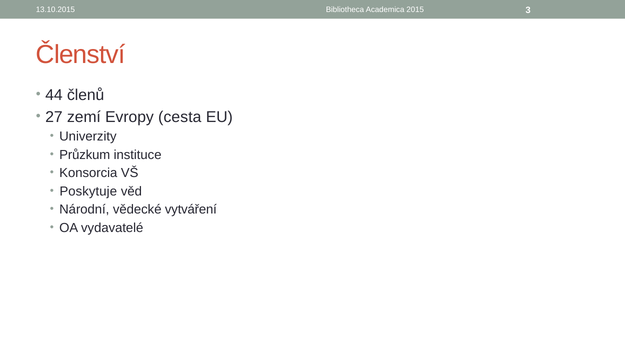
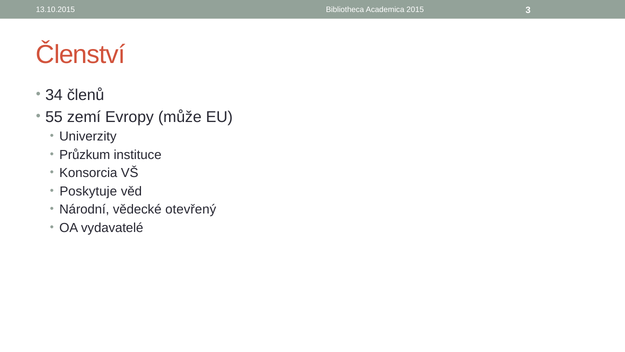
44: 44 -> 34
27: 27 -> 55
cesta: cesta -> může
vytváření: vytváření -> otevřený
